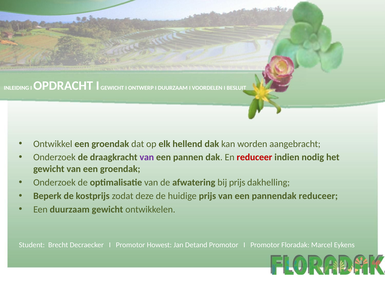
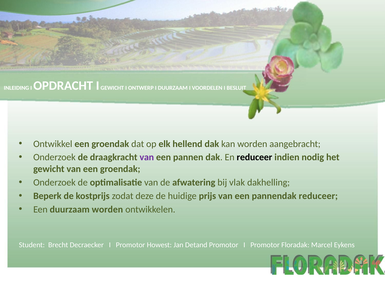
reduceer at (254, 157) colour: red -> black
bij prijs: prijs -> vlak
duurzaam gewicht: gewicht -> worden
